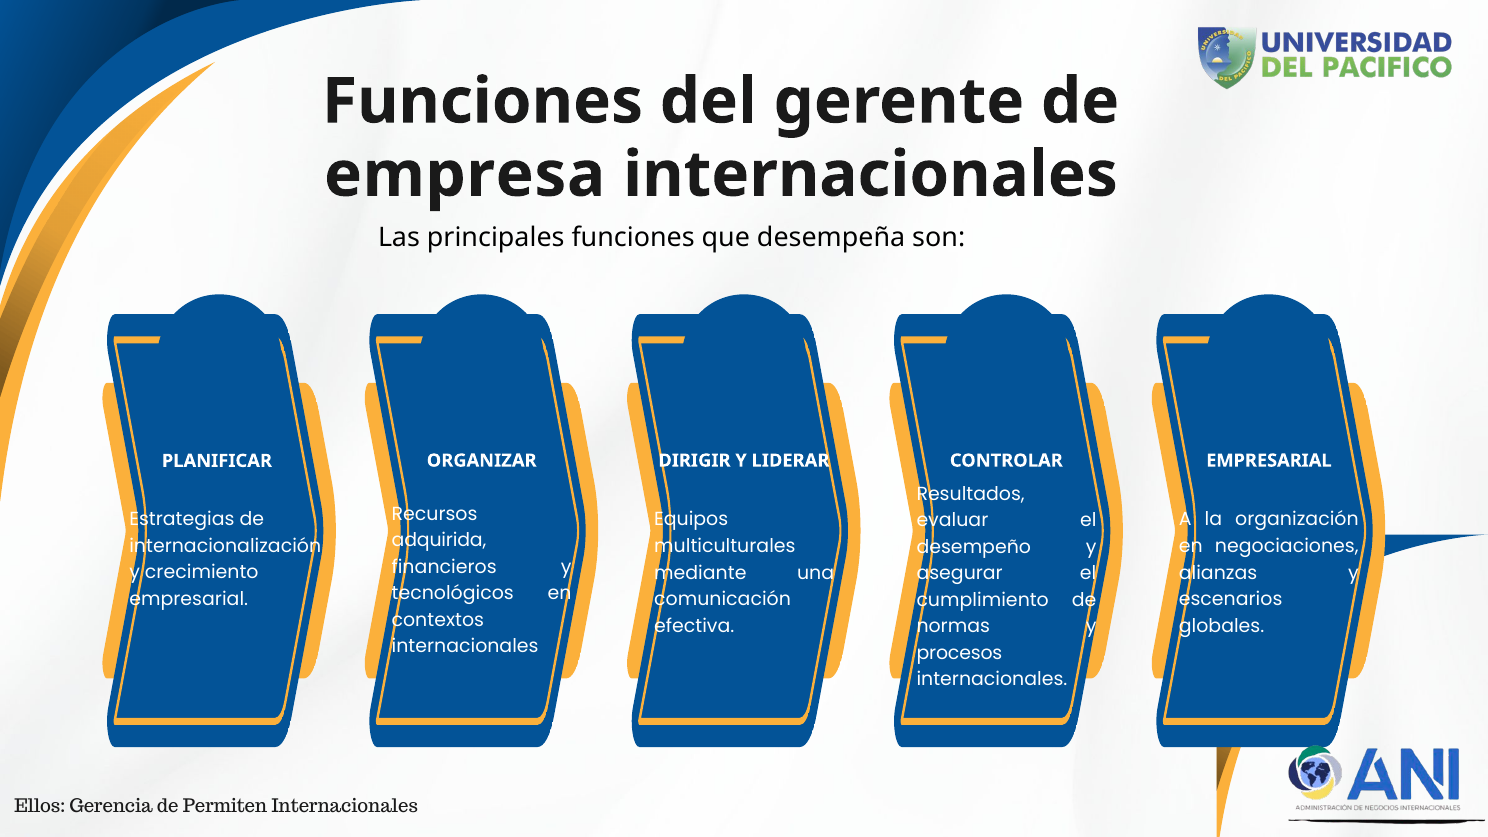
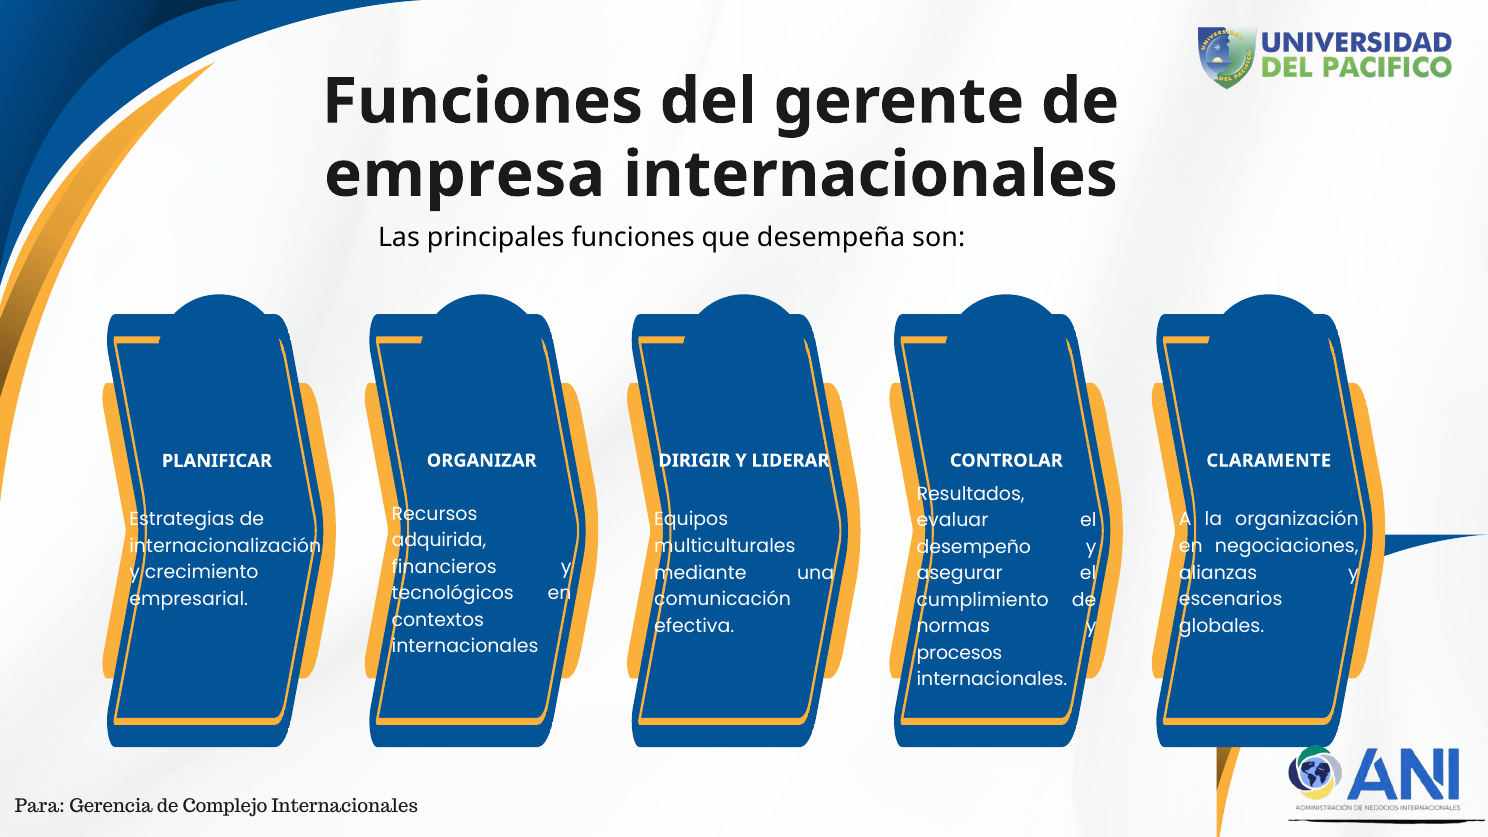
EMPRESARIAL at (1269, 461): EMPRESARIAL -> CLARAMENTE
Ellos: Ellos -> Para
Permiten: Permiten -> Complejo
